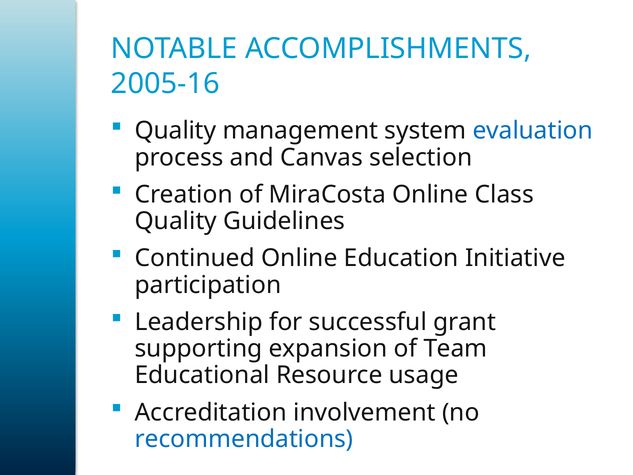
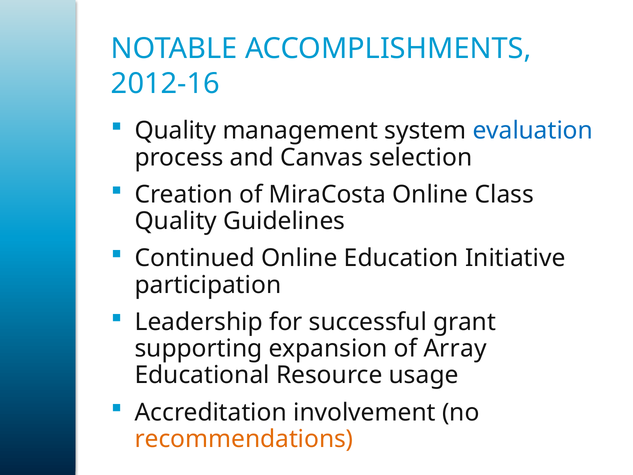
2005-16: 2005-16 -> 2012-16
Team: Team -> Array
recommendations colour: blue -> orange
